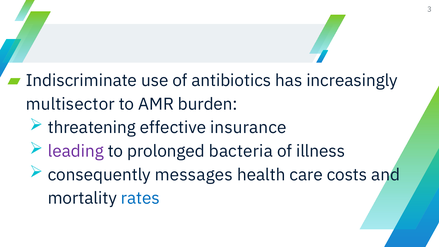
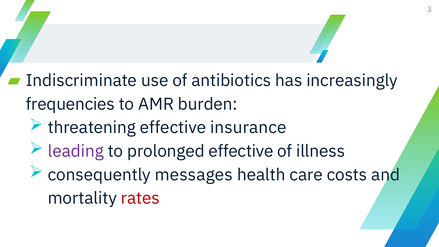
multisector: multisector -> frequencies
prolonged bacteria: bacteria -> effective
rates colour: blue -> red
